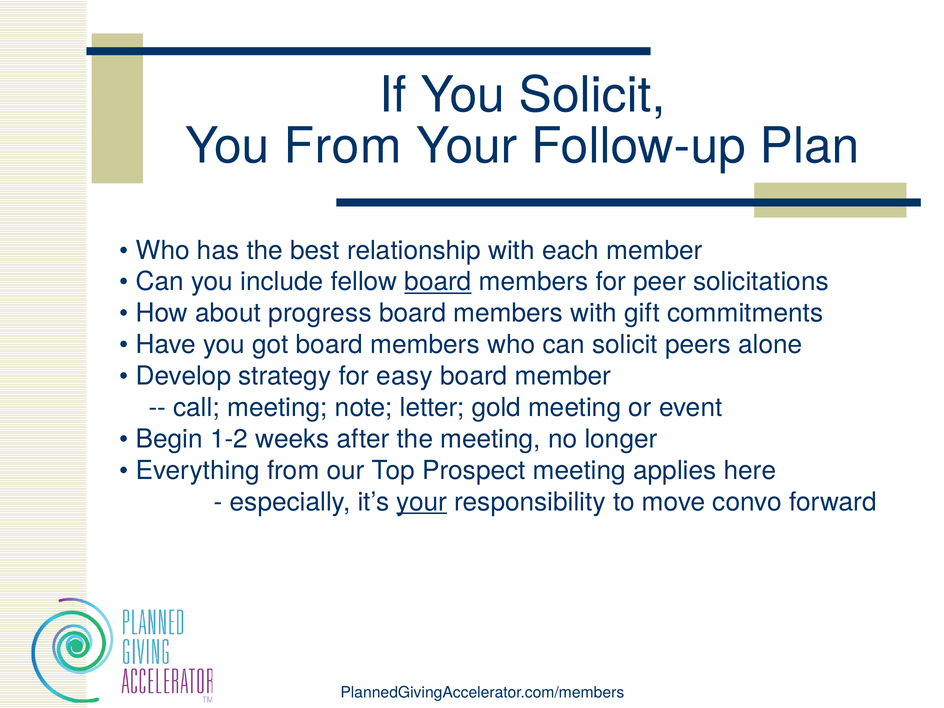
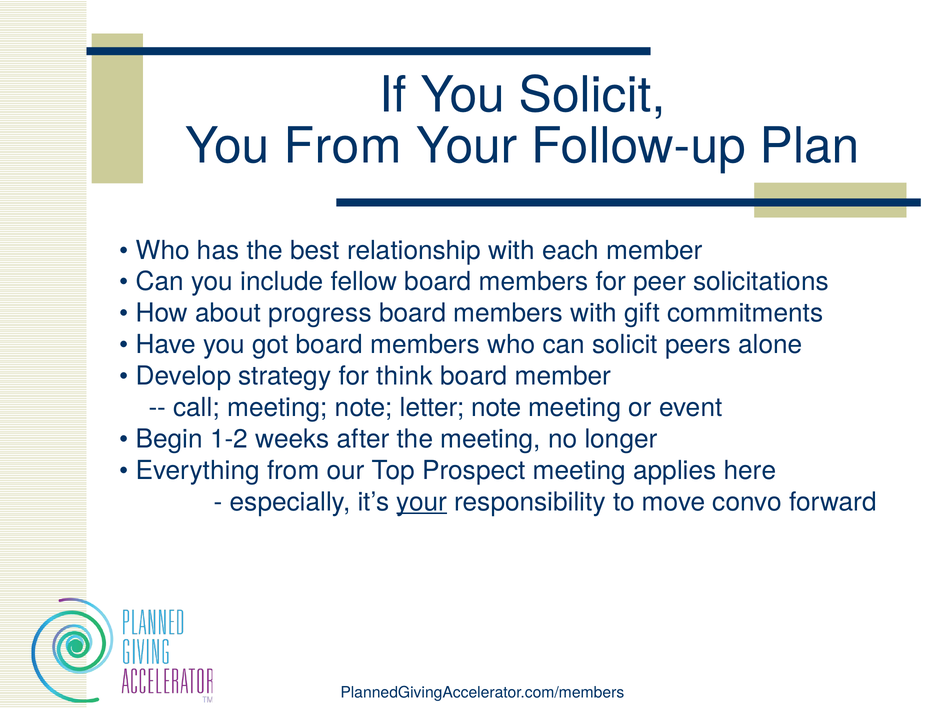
board at (438, 282) underline: present -> none
easy: easy -> think
letter gold: gold -> note
